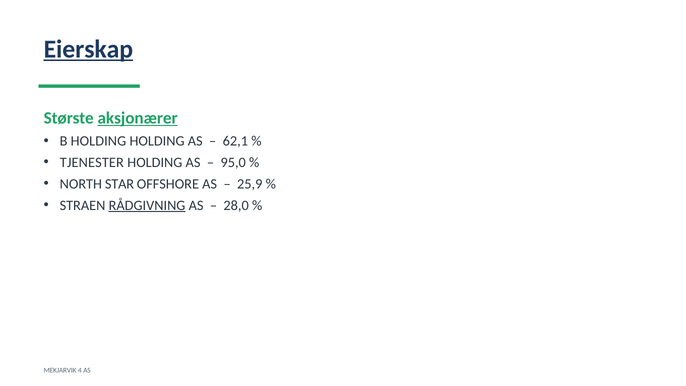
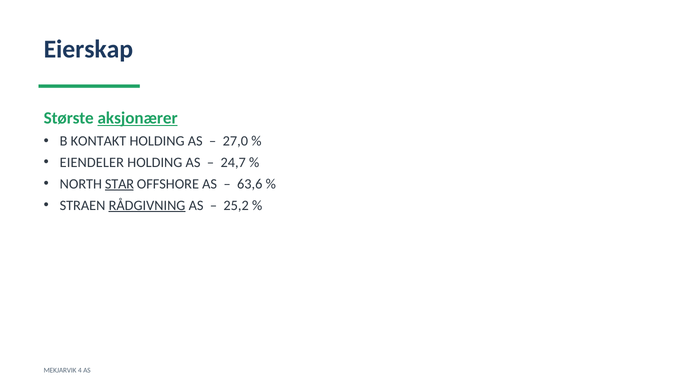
Eierskap underline: present -> none
B HOLDING: HOLDING -> KONTAKT
62,1: 62,1 -> 27,0
TJENESTER: TJENESTER -> EIENDELER
95,0: 95,0 -> 24,7
STAR underline: none -> present
25,9: 25,9 -> 63,6
28,0: 28,0 -> 25,2
